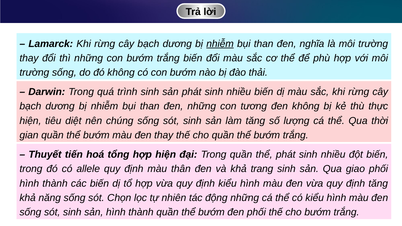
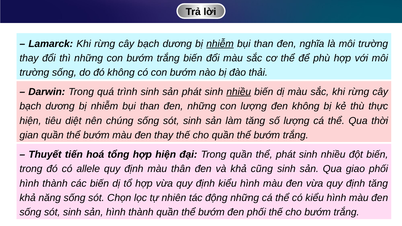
nhiều at (239, 92) underline: none -> present
con tương: tương -> lượng
trang: trang -> cũng
